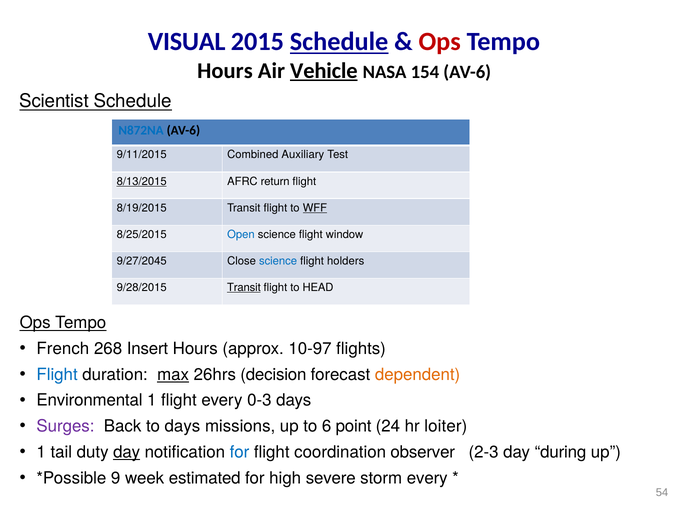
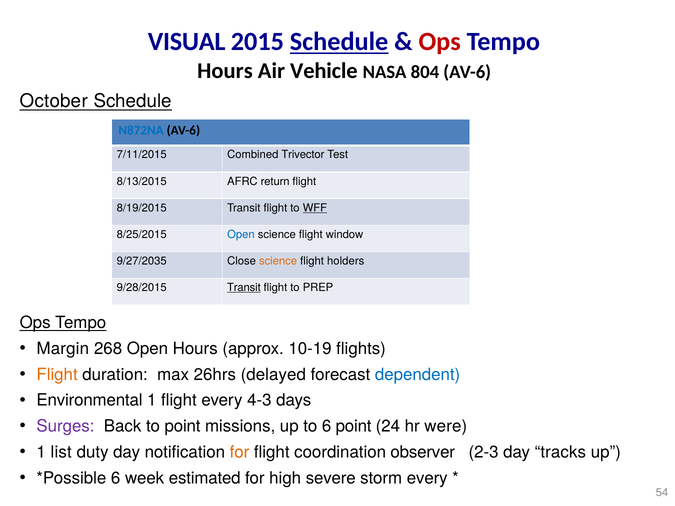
Vehicle underline: present -> none
154: 154 -> 804
Scientist: Scientist -> October
9/11/2015: 9/11/2015 -> 7/11/2015
Auxiliary: Auxiliary -> Trivector
8/13/2015 underline: present -> none
9/27/2045: 9/27/2045 -> 9/27/2035
science at (278, 261) colour: blue -> orange
HEAD: HEAD -> PREP
French: French -> Margin
268 Insert: Insert -> Open
10-97: 10-97 -> 10-19
Flight at (57, 375) colour: blue -> orange
max underline: present -> none
decision: decision -> delayed
dependent colour: orange -> blue
0-3: 0-3 -> 4-3
to days: days -> point
loiter: loiter -> were
tail: tail -> list
day at (127, 452) underline: present -> none
for at (239, 452) colour: blue -> orange
during: during -> tracks
9 at (116, 478): 9 -> 6
